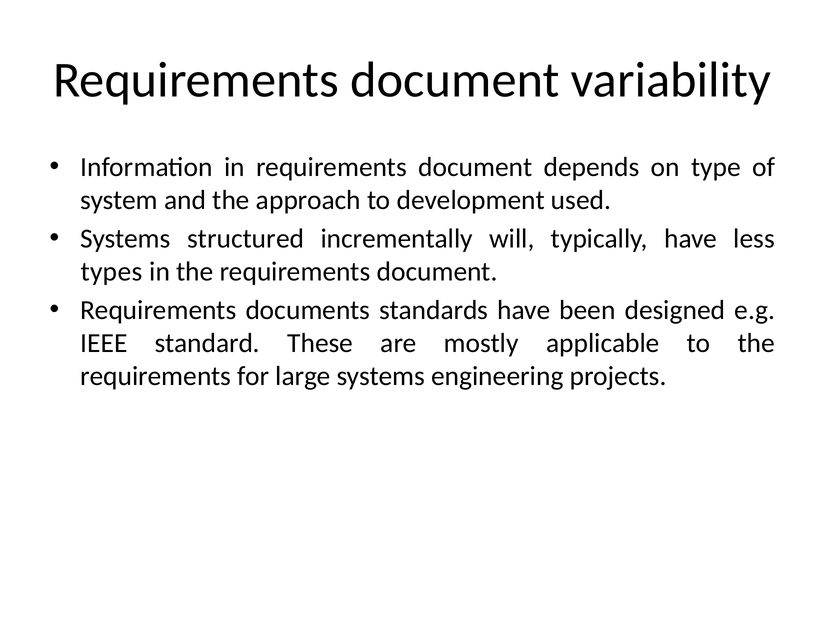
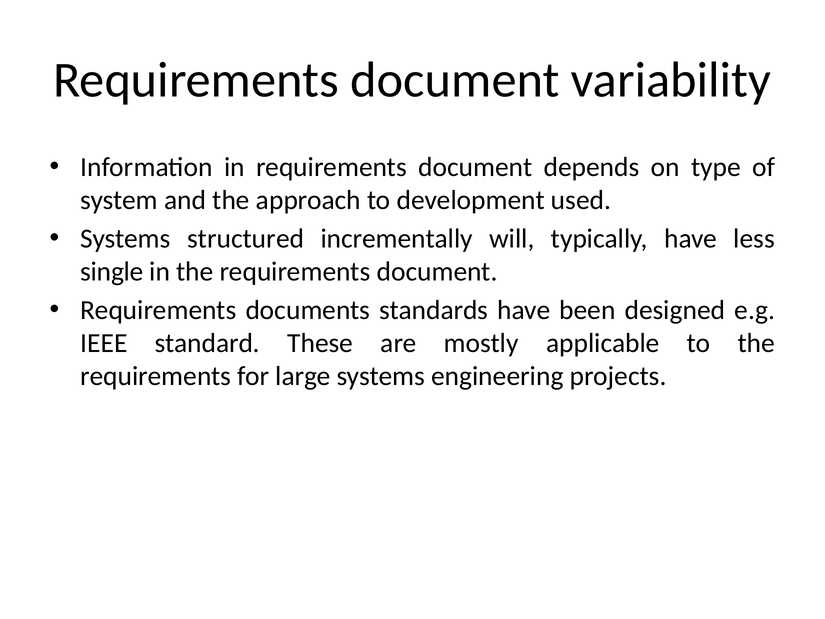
types: types -> single
